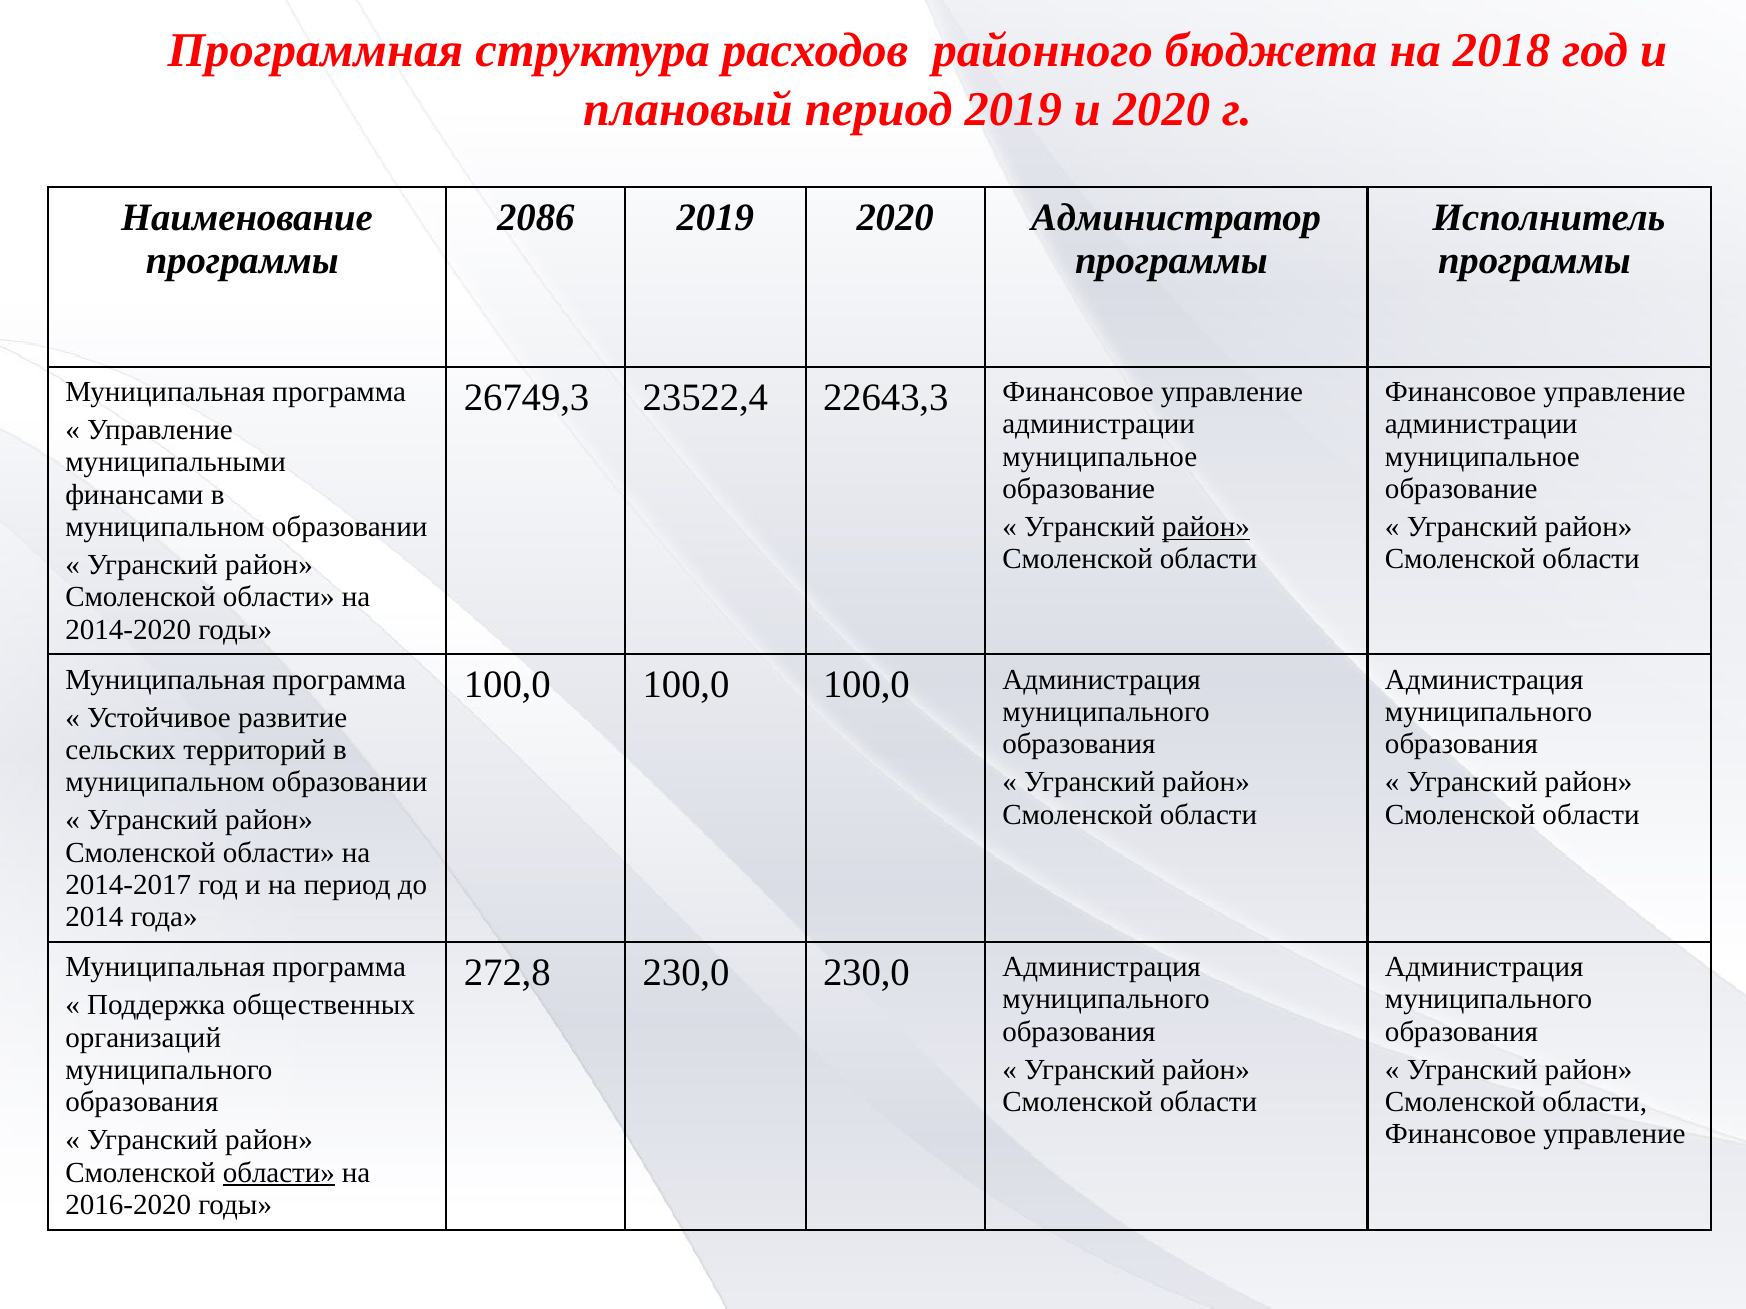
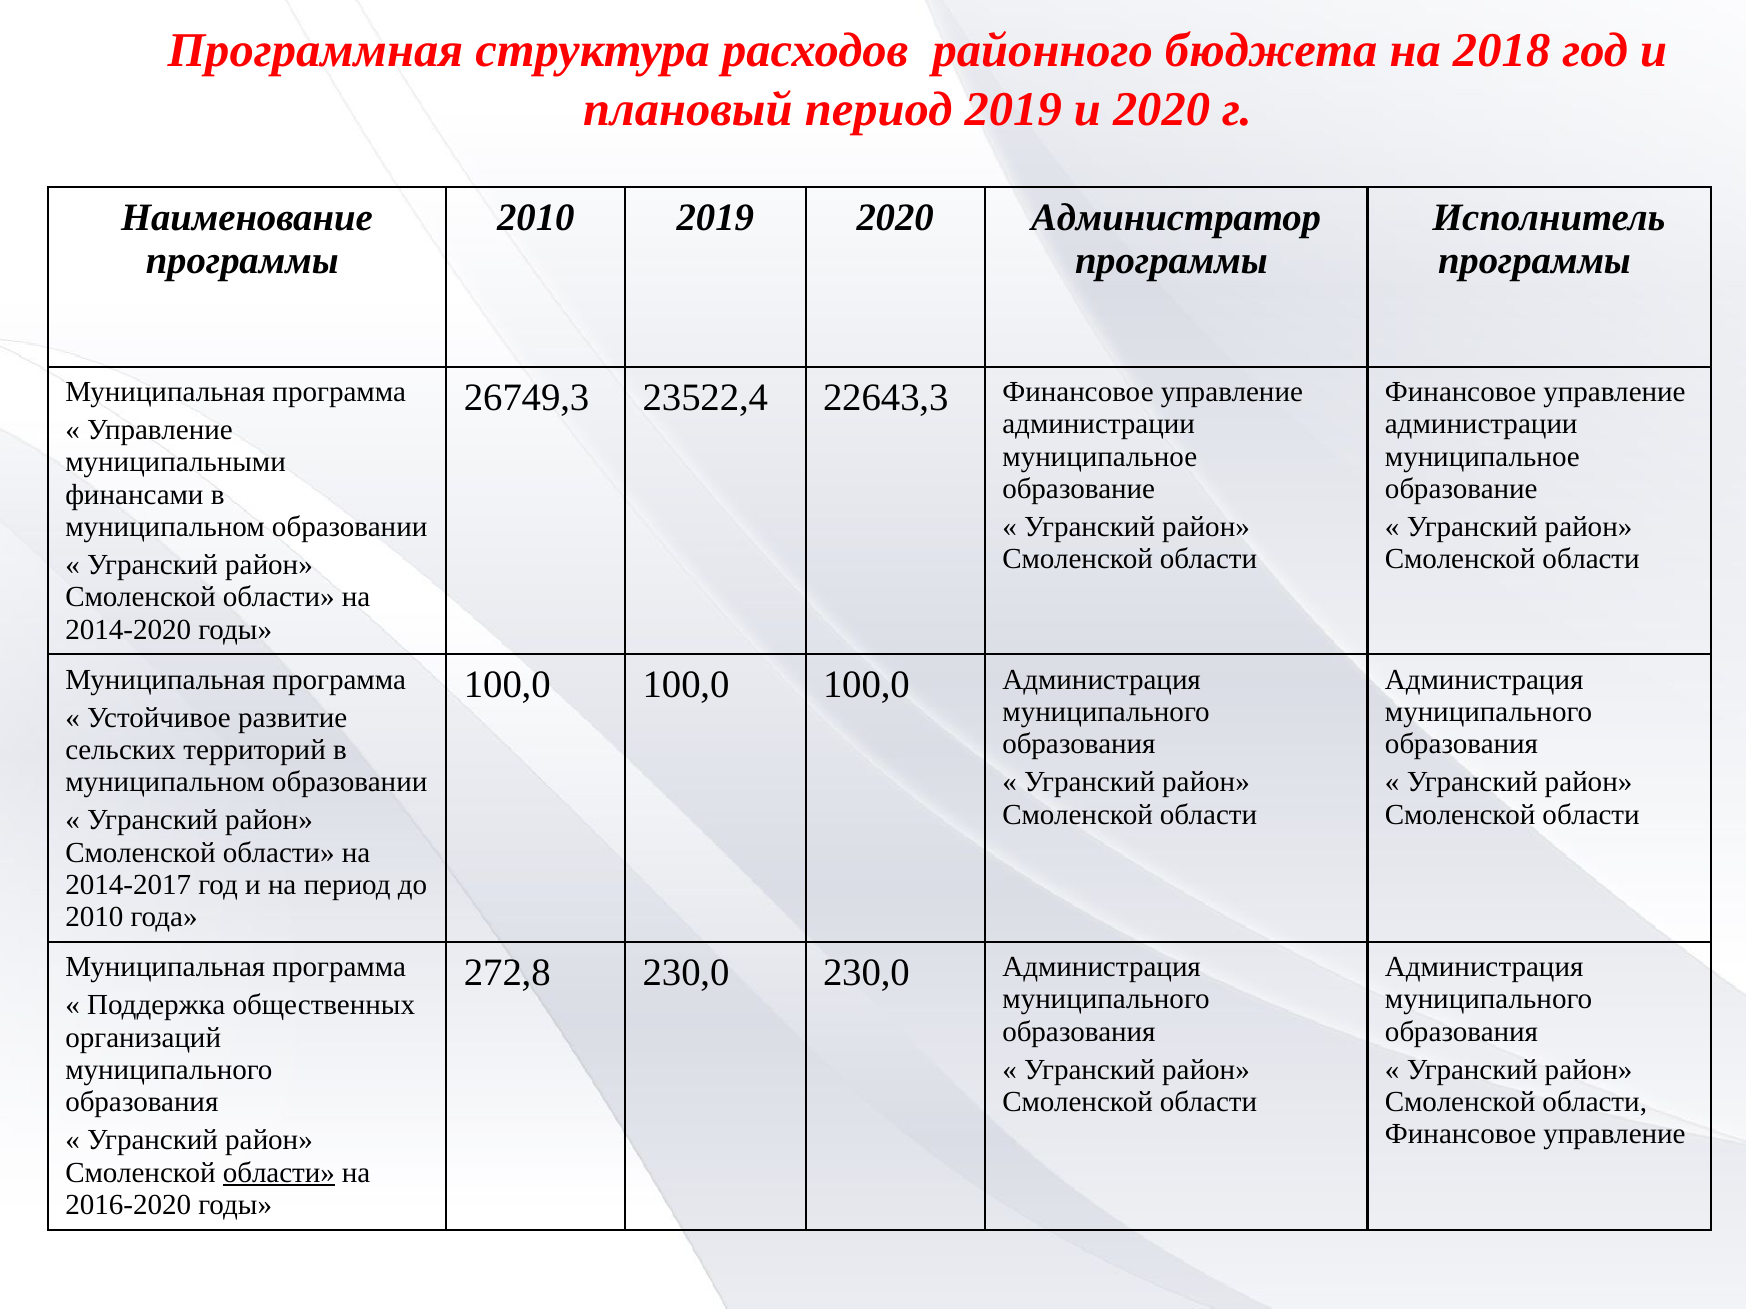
2086 at (536, 218): 2086 -> 2010
район at (1206, 527) underline: present -> none
2014 at (94, 918): 2014 -> 2010
